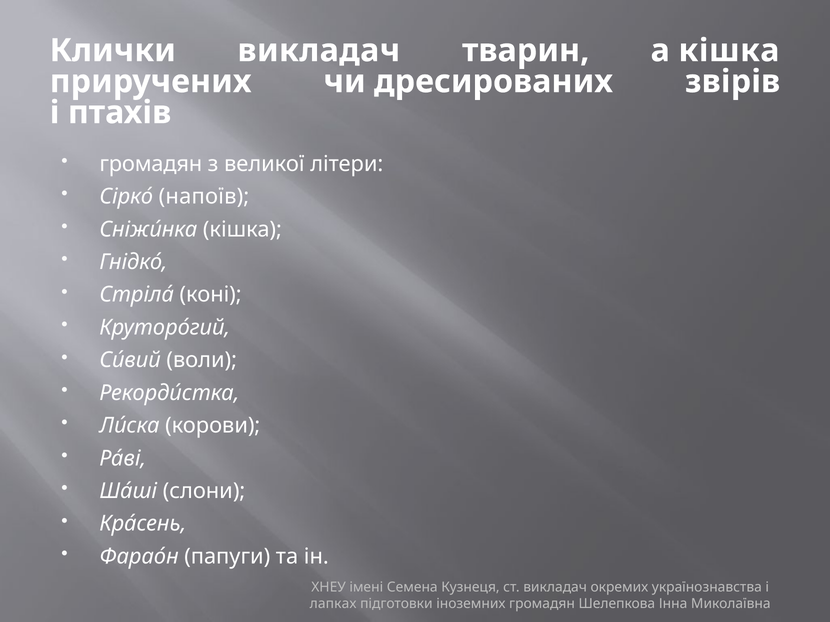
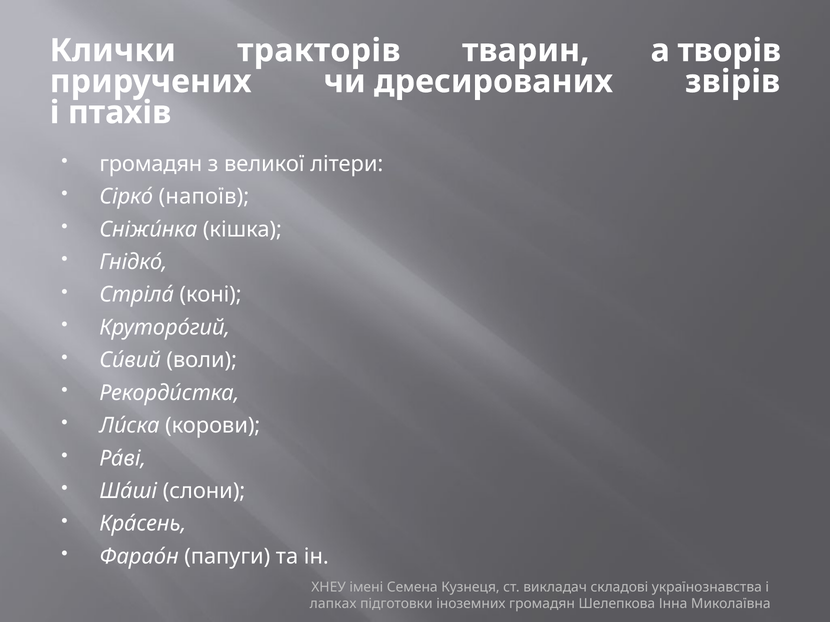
Клички викладач: викладач -> тракторів
а кішка: кішка -> творів
окремих: окремих -> складові
